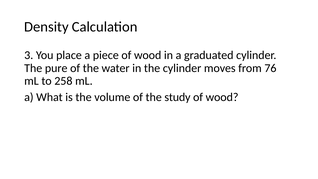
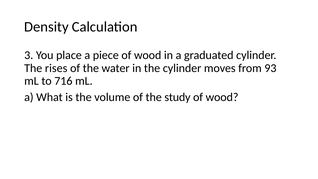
pure: pure -> rises
76: 76 -> 93
258: 258 -> 716
